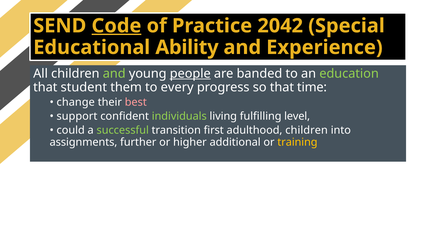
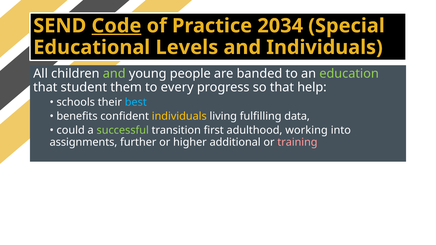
2042: 2042 -> 2034
Ability: Ability -> Levels
and Experience: Experience -> Individuals
people underline: present -> none
time: time -> help
change: change -> schools
best colour: pink -> light blue
support: support -> benefits
individuals at (179, 116) colour: light green -> yellow
level: level -> data
adulthood children: children -> working
training colour: yellow -> pink
